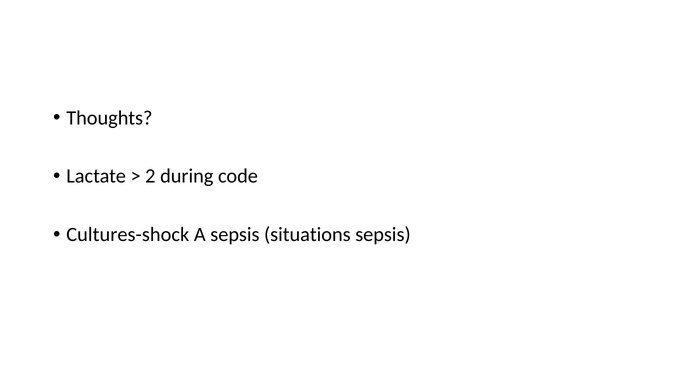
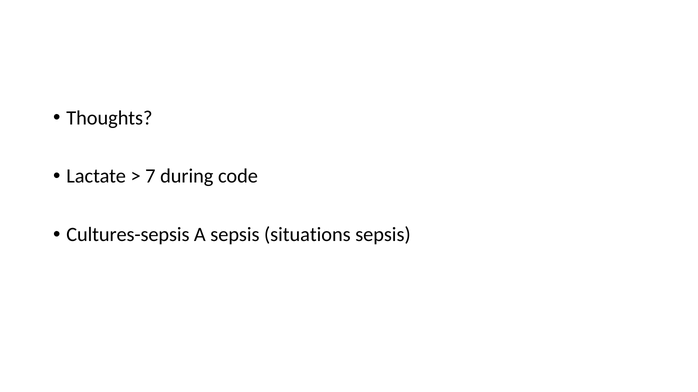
2: 2 -> 7
Cultures-shock: Cultures-shock -> Cultures-sepsis
